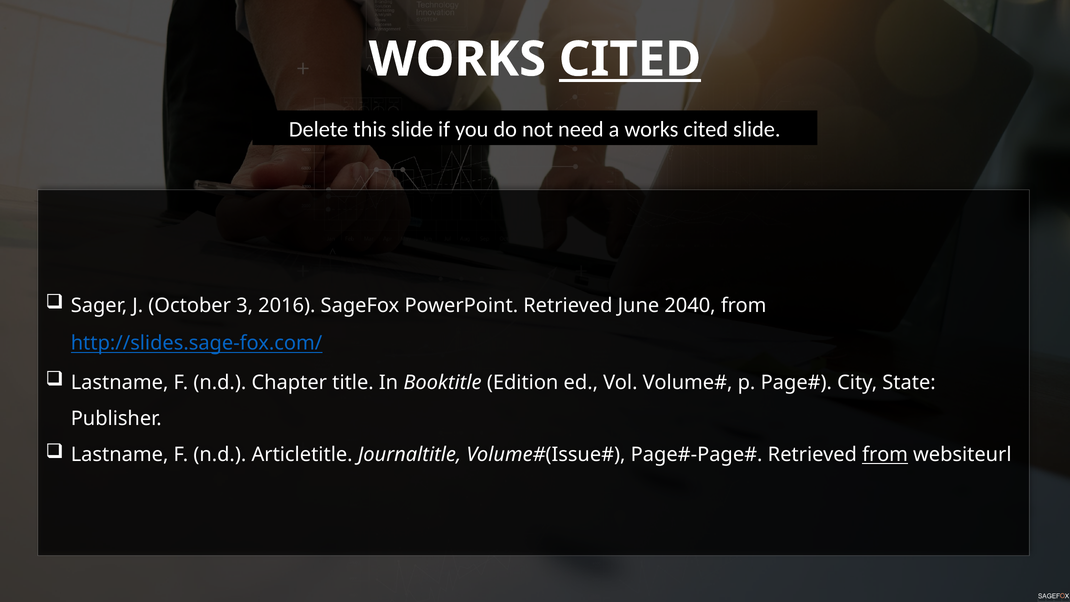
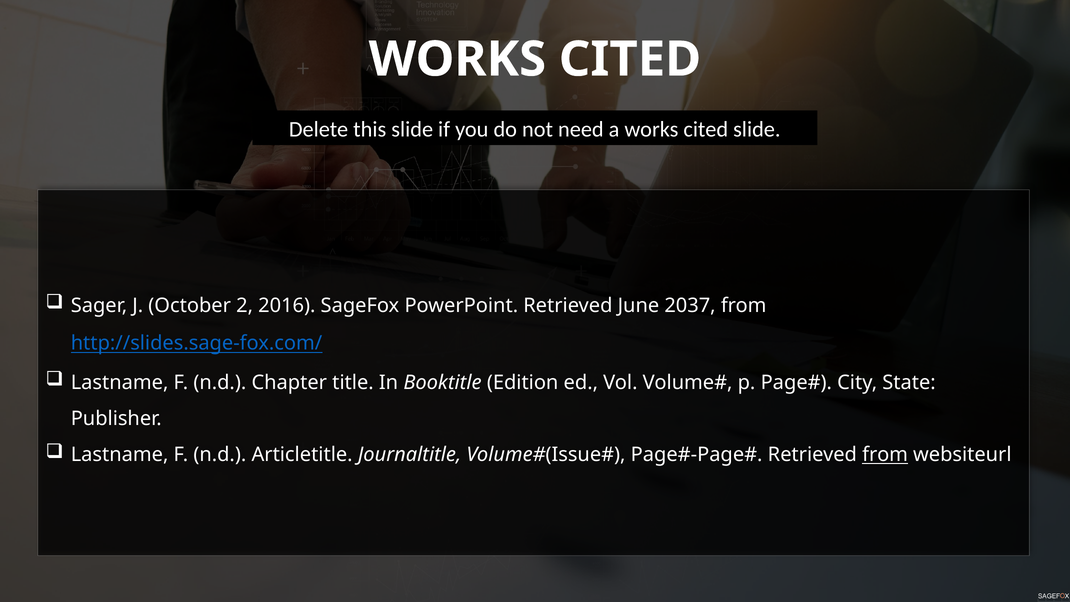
CITED at (630, 59) underline: present -> none
3: 3 -> 2
2040: 2040 -> 2037
